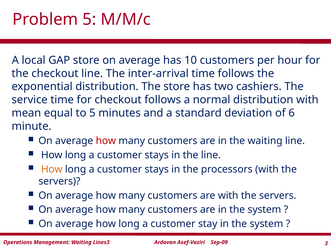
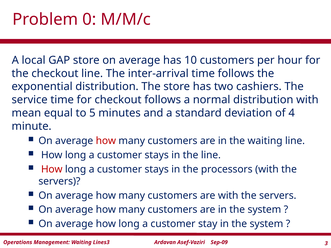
Problem 5: 5 -> 0
6: 6 -> 4
How at (52, 169) colour: orange -> red
